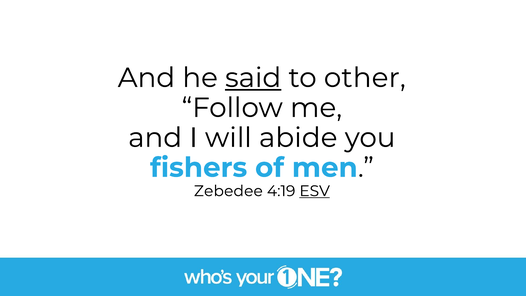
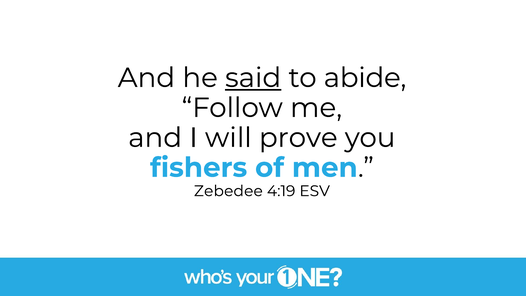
other: other -> abide
abide: abide -> prove
ESV underline: present -> none
